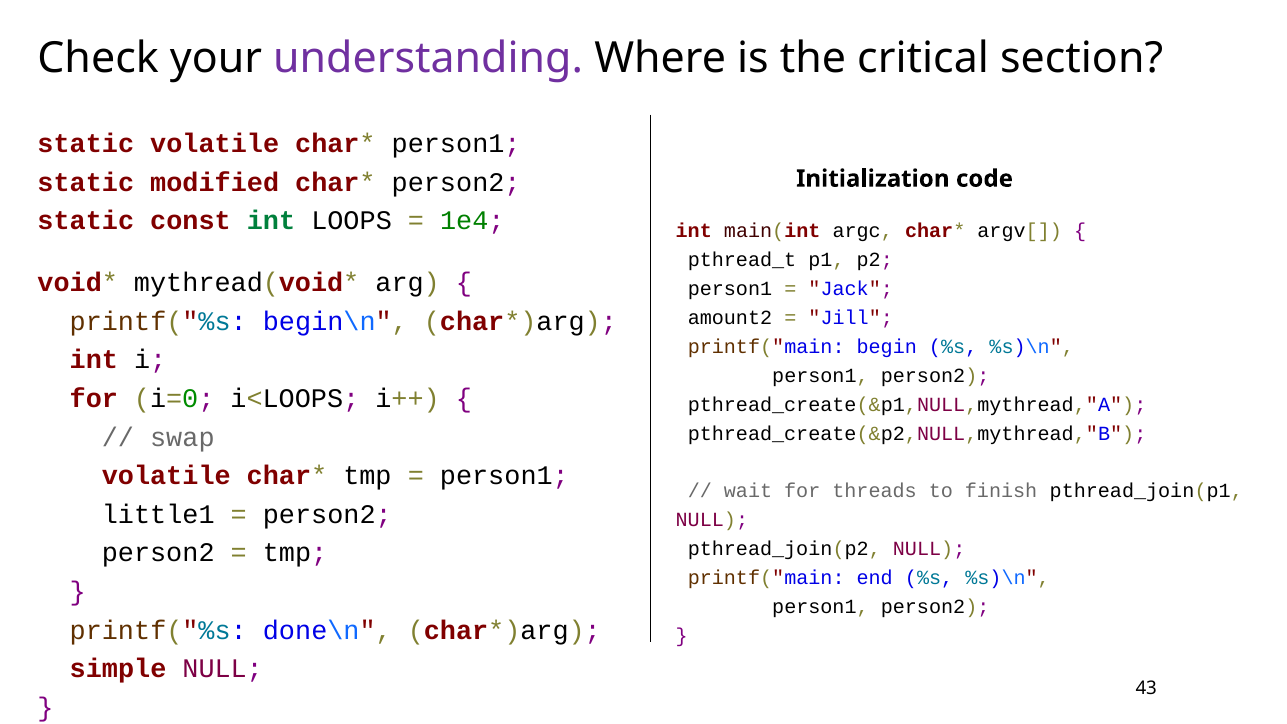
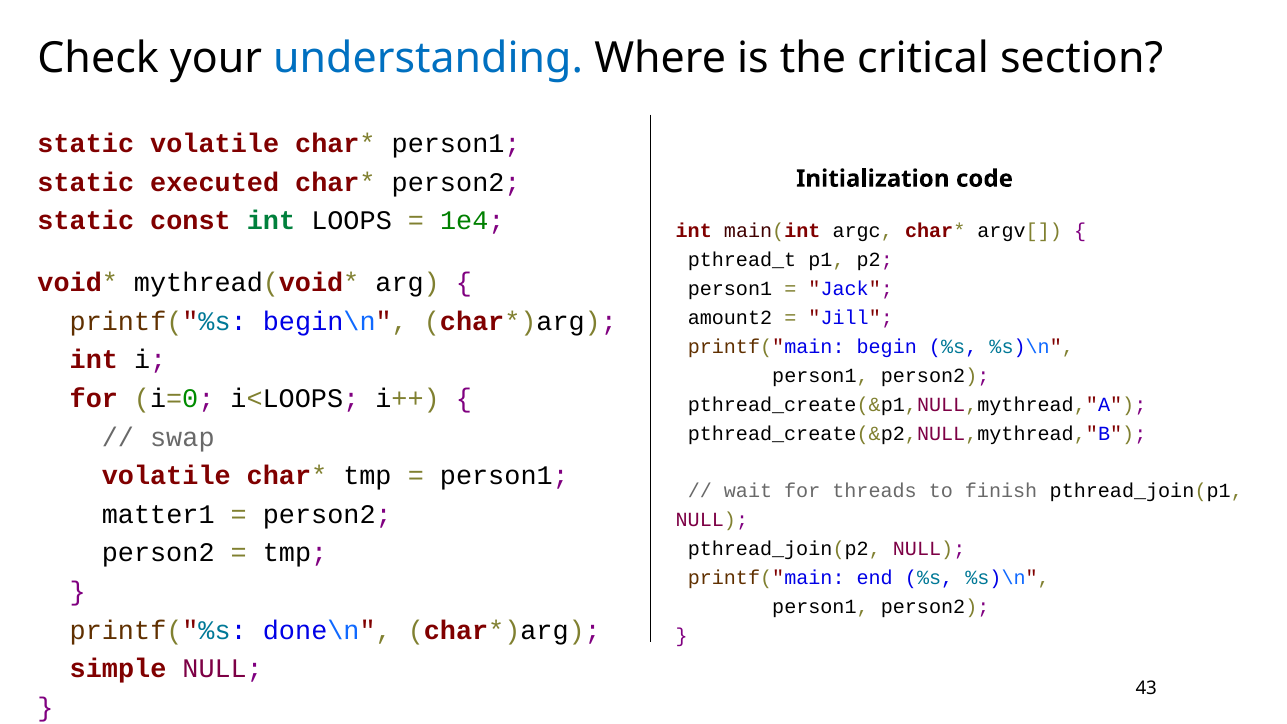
understanding colour: purple -> blue
modified: modified -> executed
little1: little1 -> matter1
